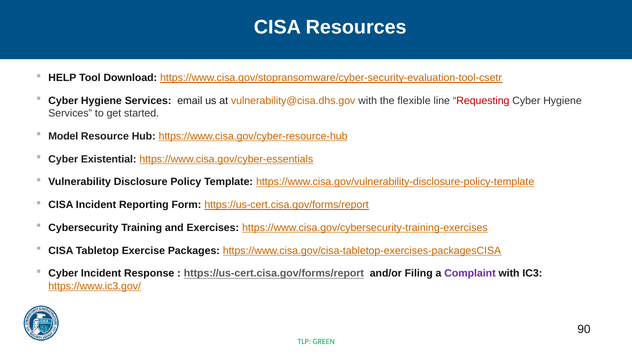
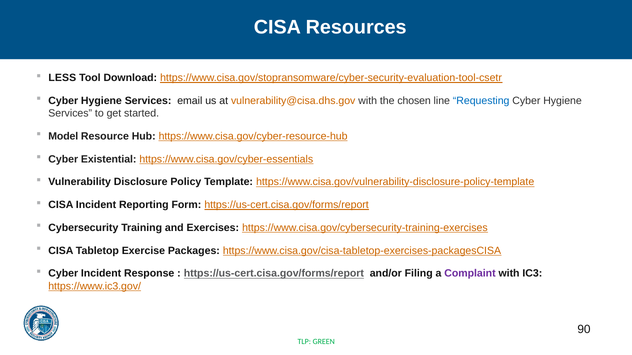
HELP: HELP -> LESS
flexible: flexible -> chosen
Requesting colour: red -> blue
